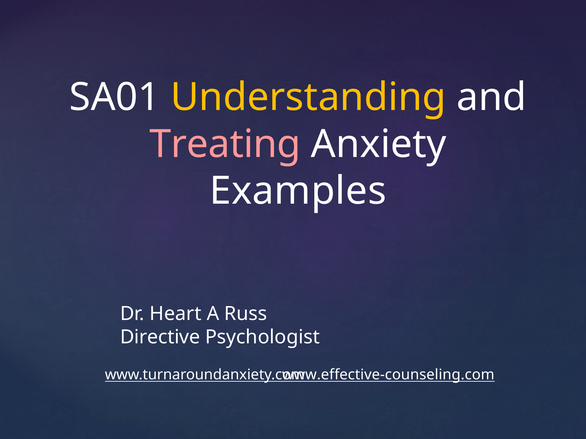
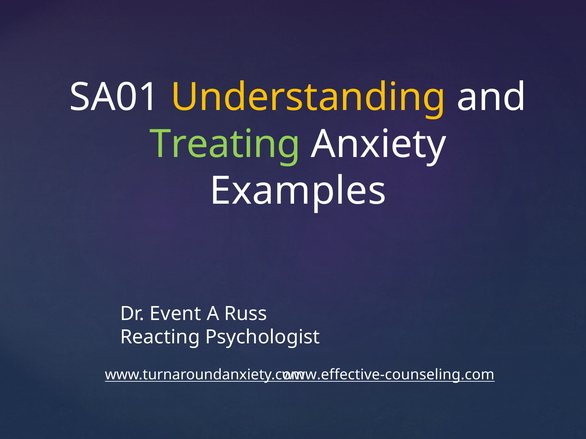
Treating colour: pink -> light green
Heart: Heart -> Event
Directive: Directive -> Reacting
